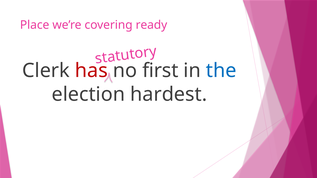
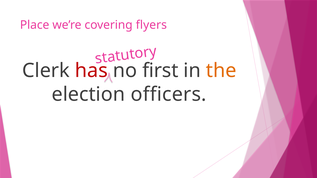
ready: ready -> flyers
the colour: blue -> orange
hardest: hardest -> officers
